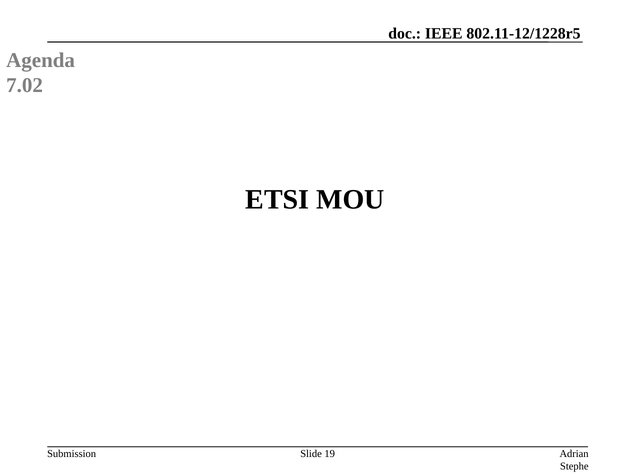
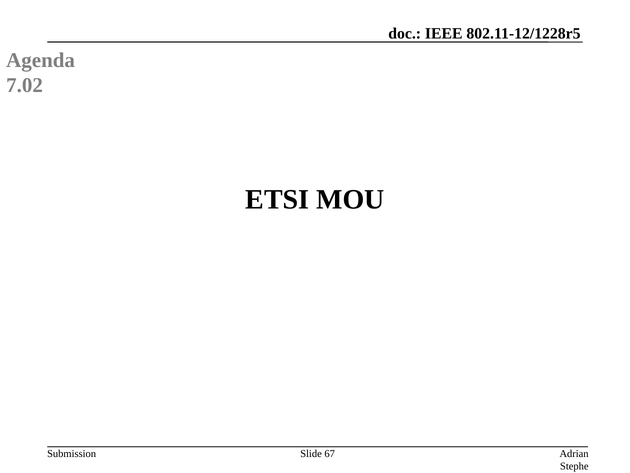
19: 19 -> 67
